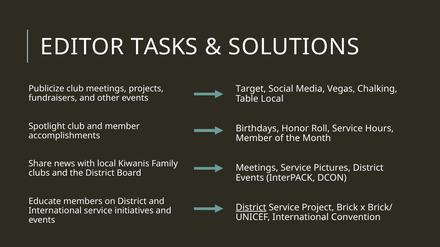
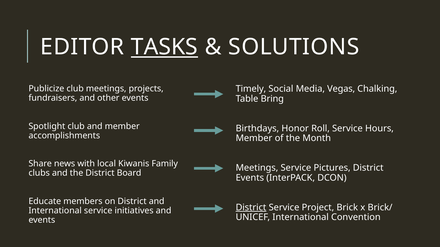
TASKS underline: none -> present
Target: Target -> Timely
Table Local: Local -> Bring
